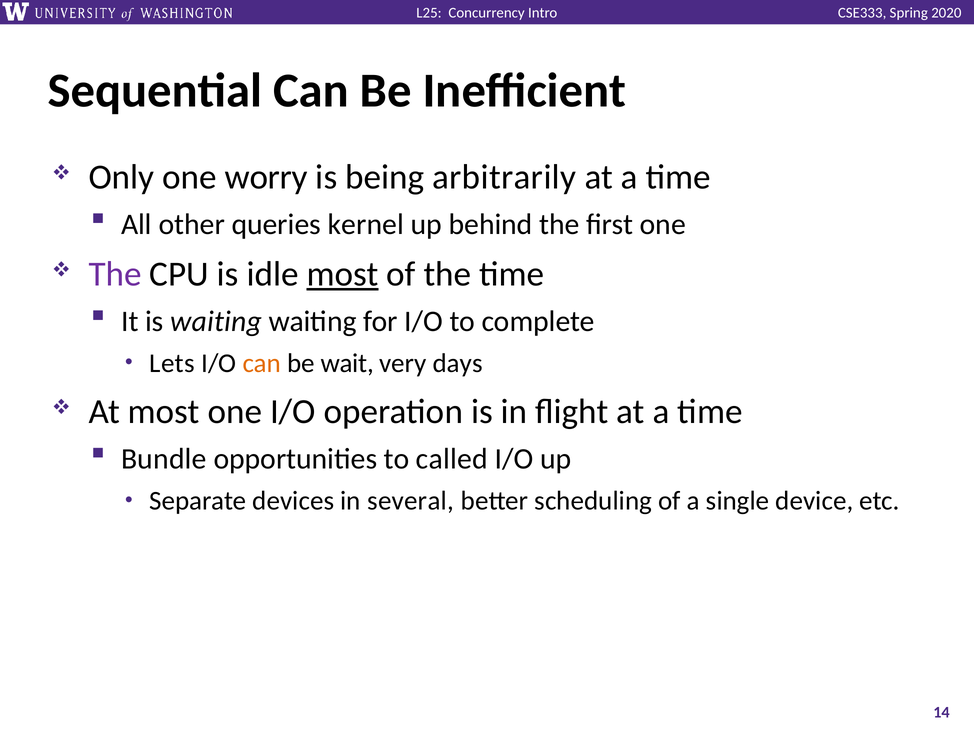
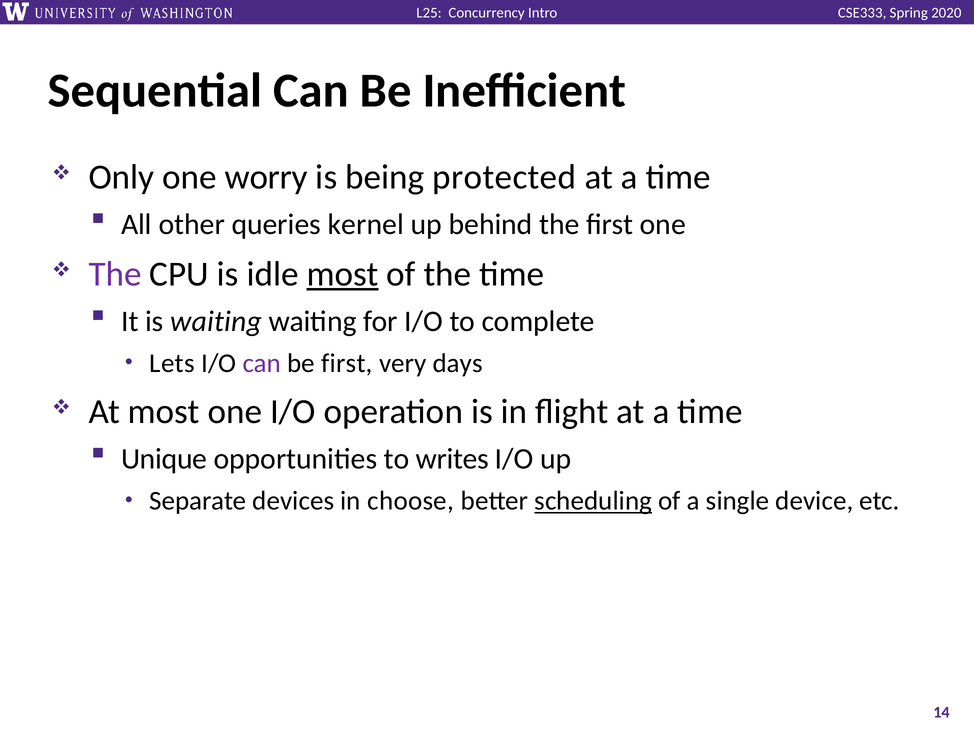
arbitrarily: arbitrarily -> protected
can at (262, 363) colour: orange -> purple
be wait: wait -> first
Bundle: Bundle -> Unique
called: called -> writes
several: several -> choose
scheduling underline: none -> present
